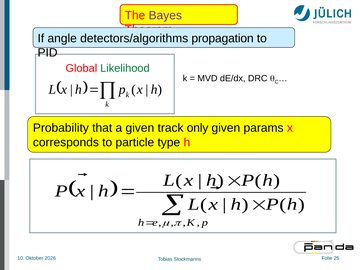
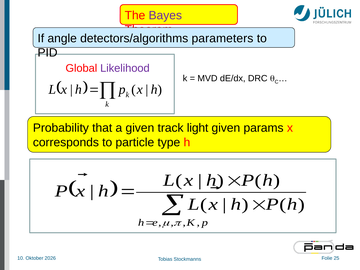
propagation: propagation -> parameters
Likelihood colour: green -> purple
only: only -> light
